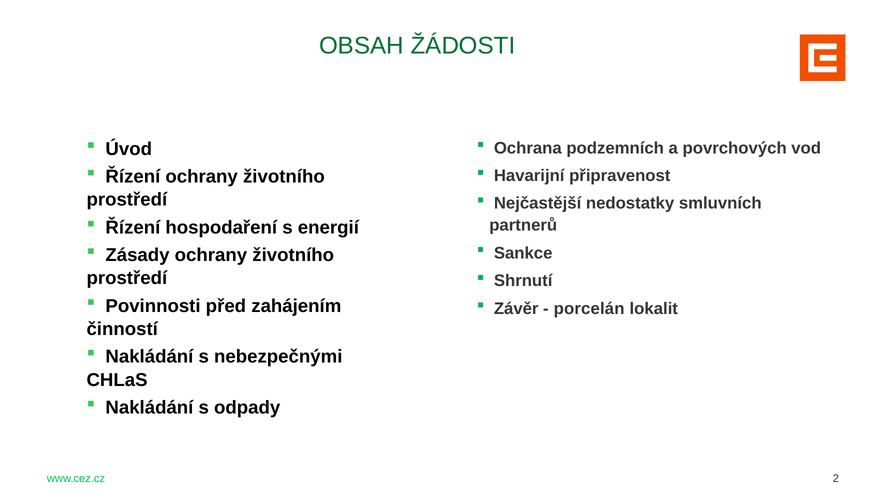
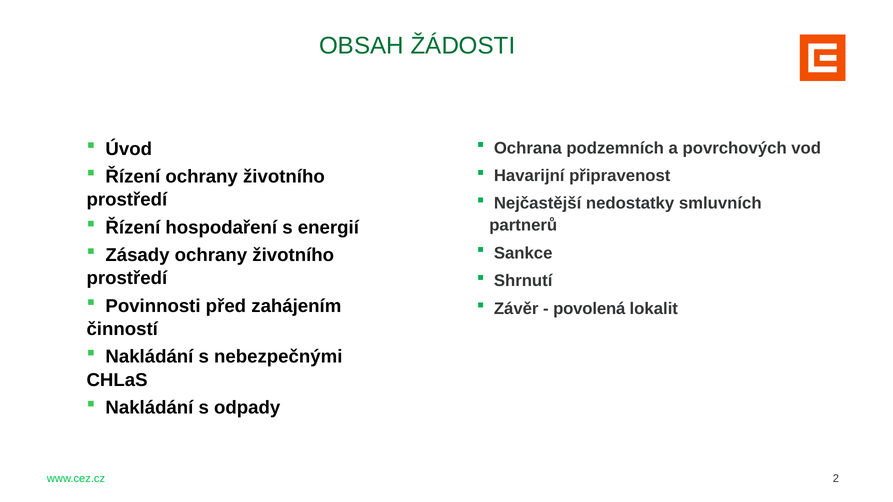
porcelán: porcelán -> povolená
